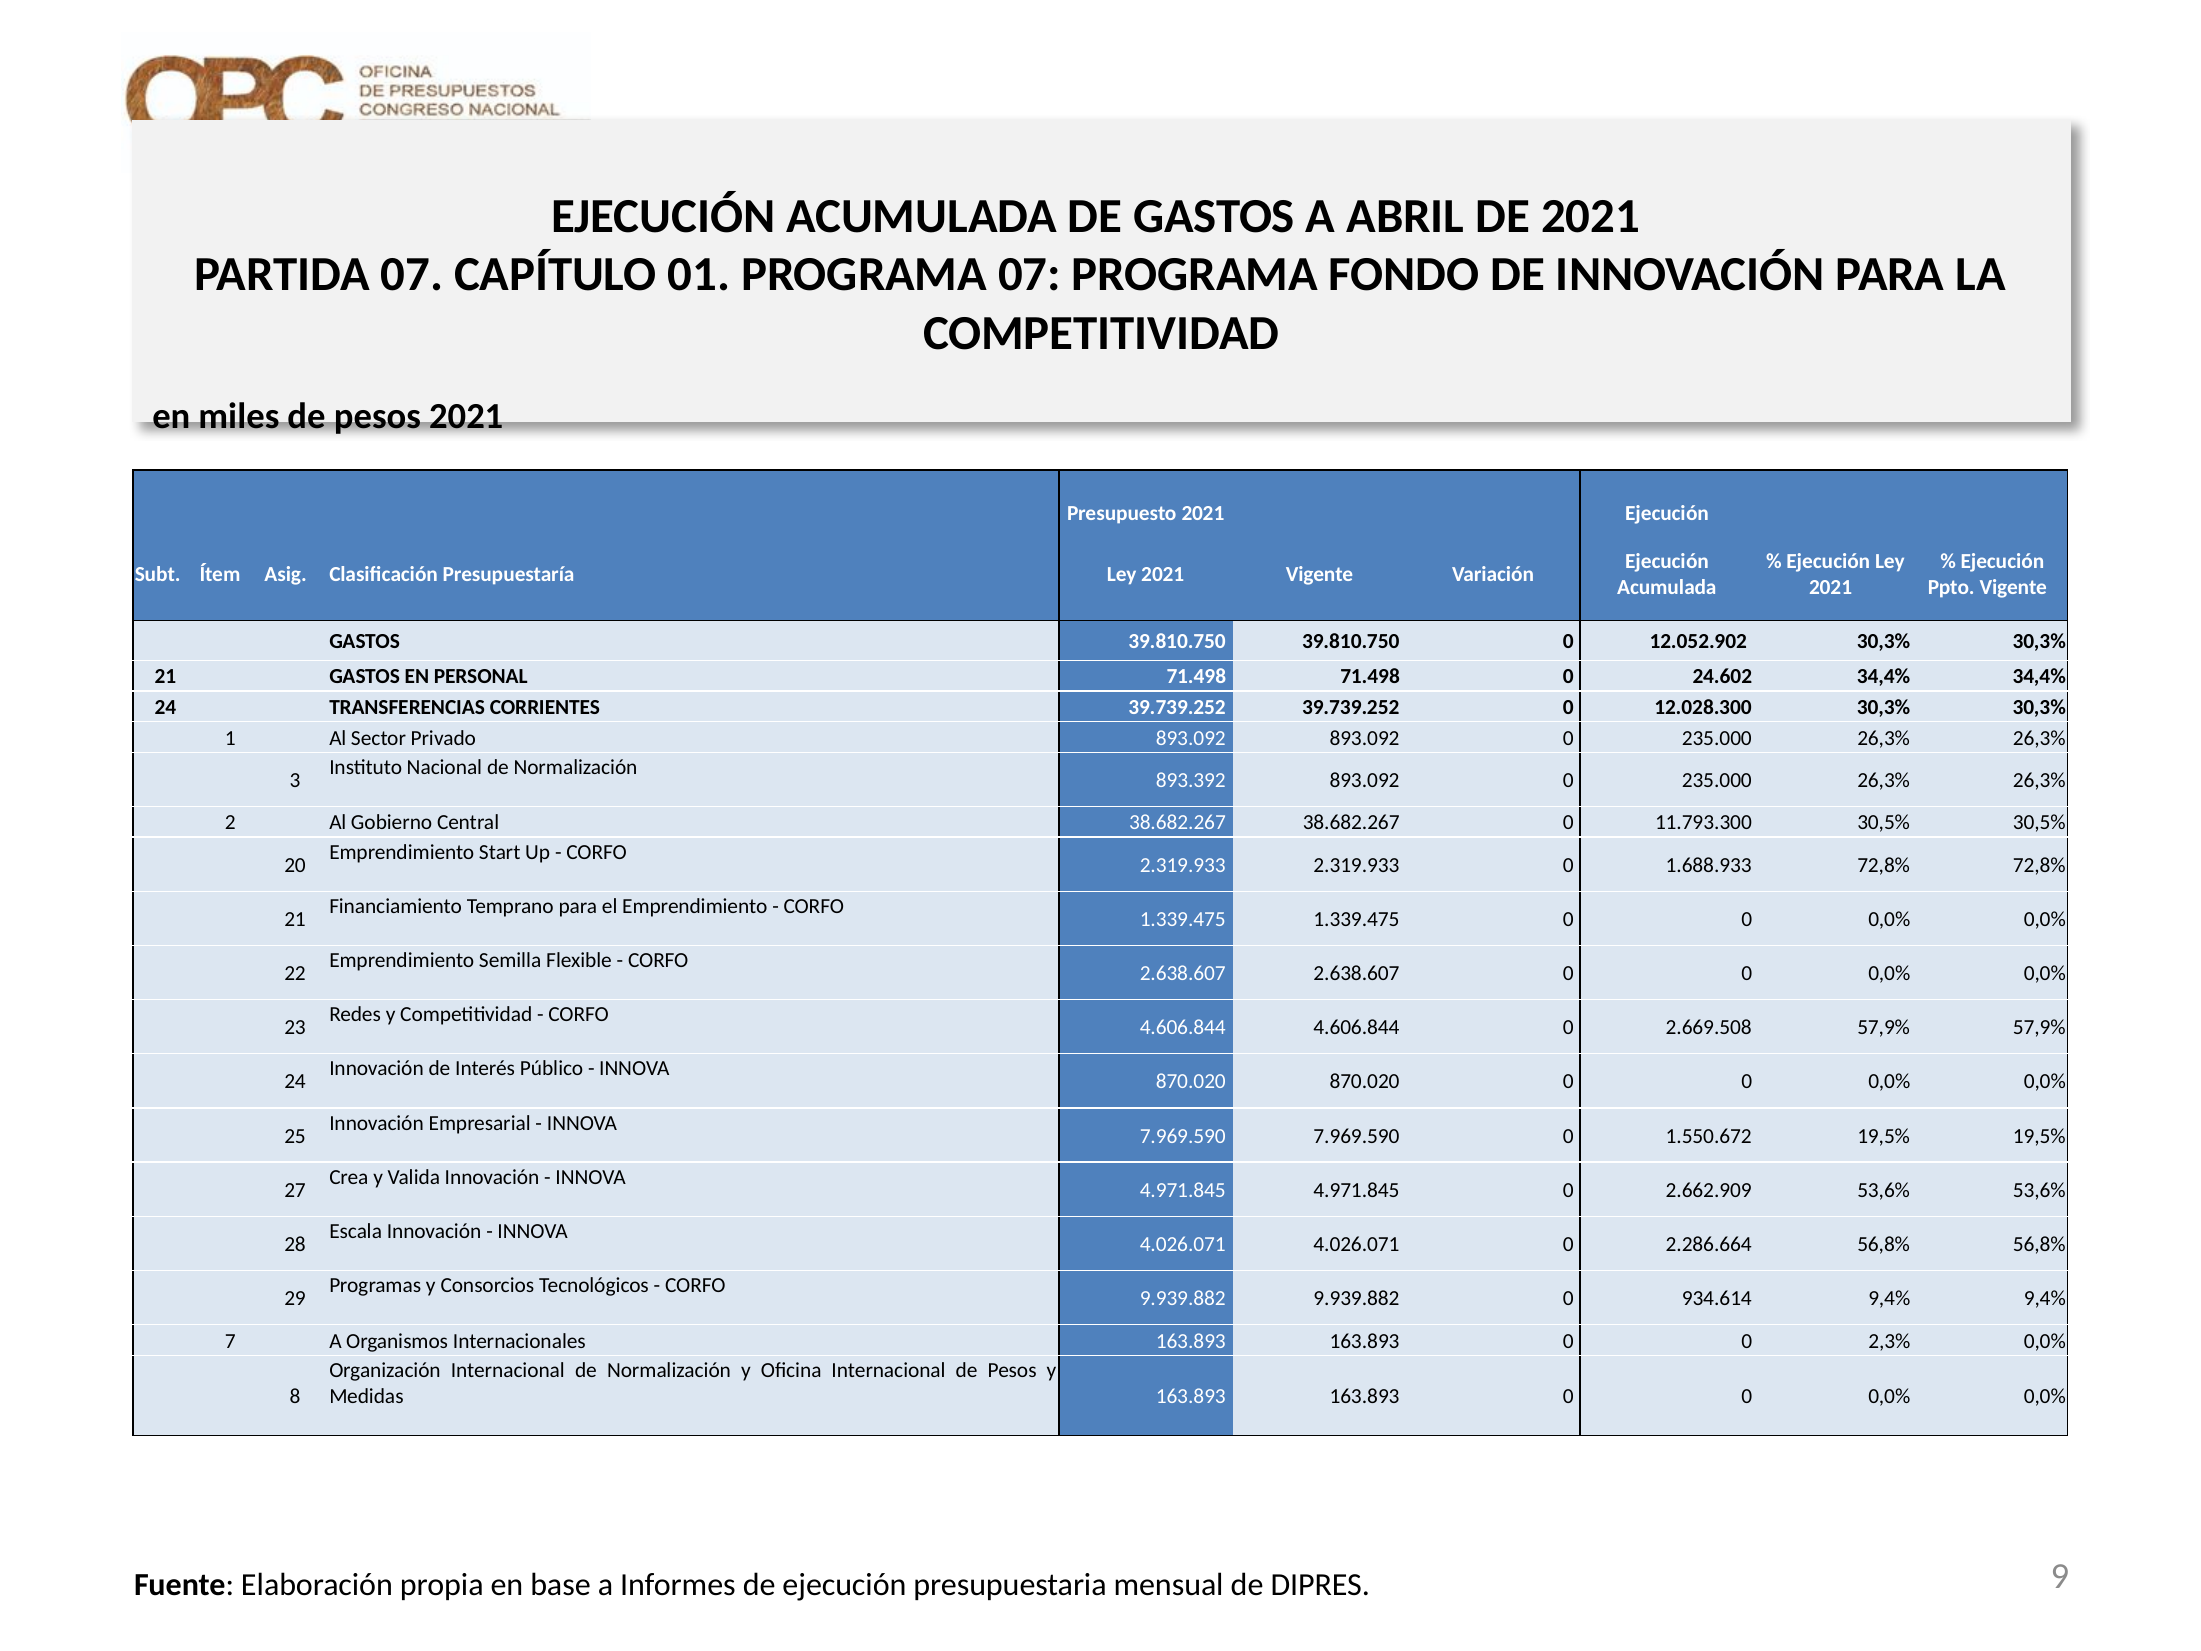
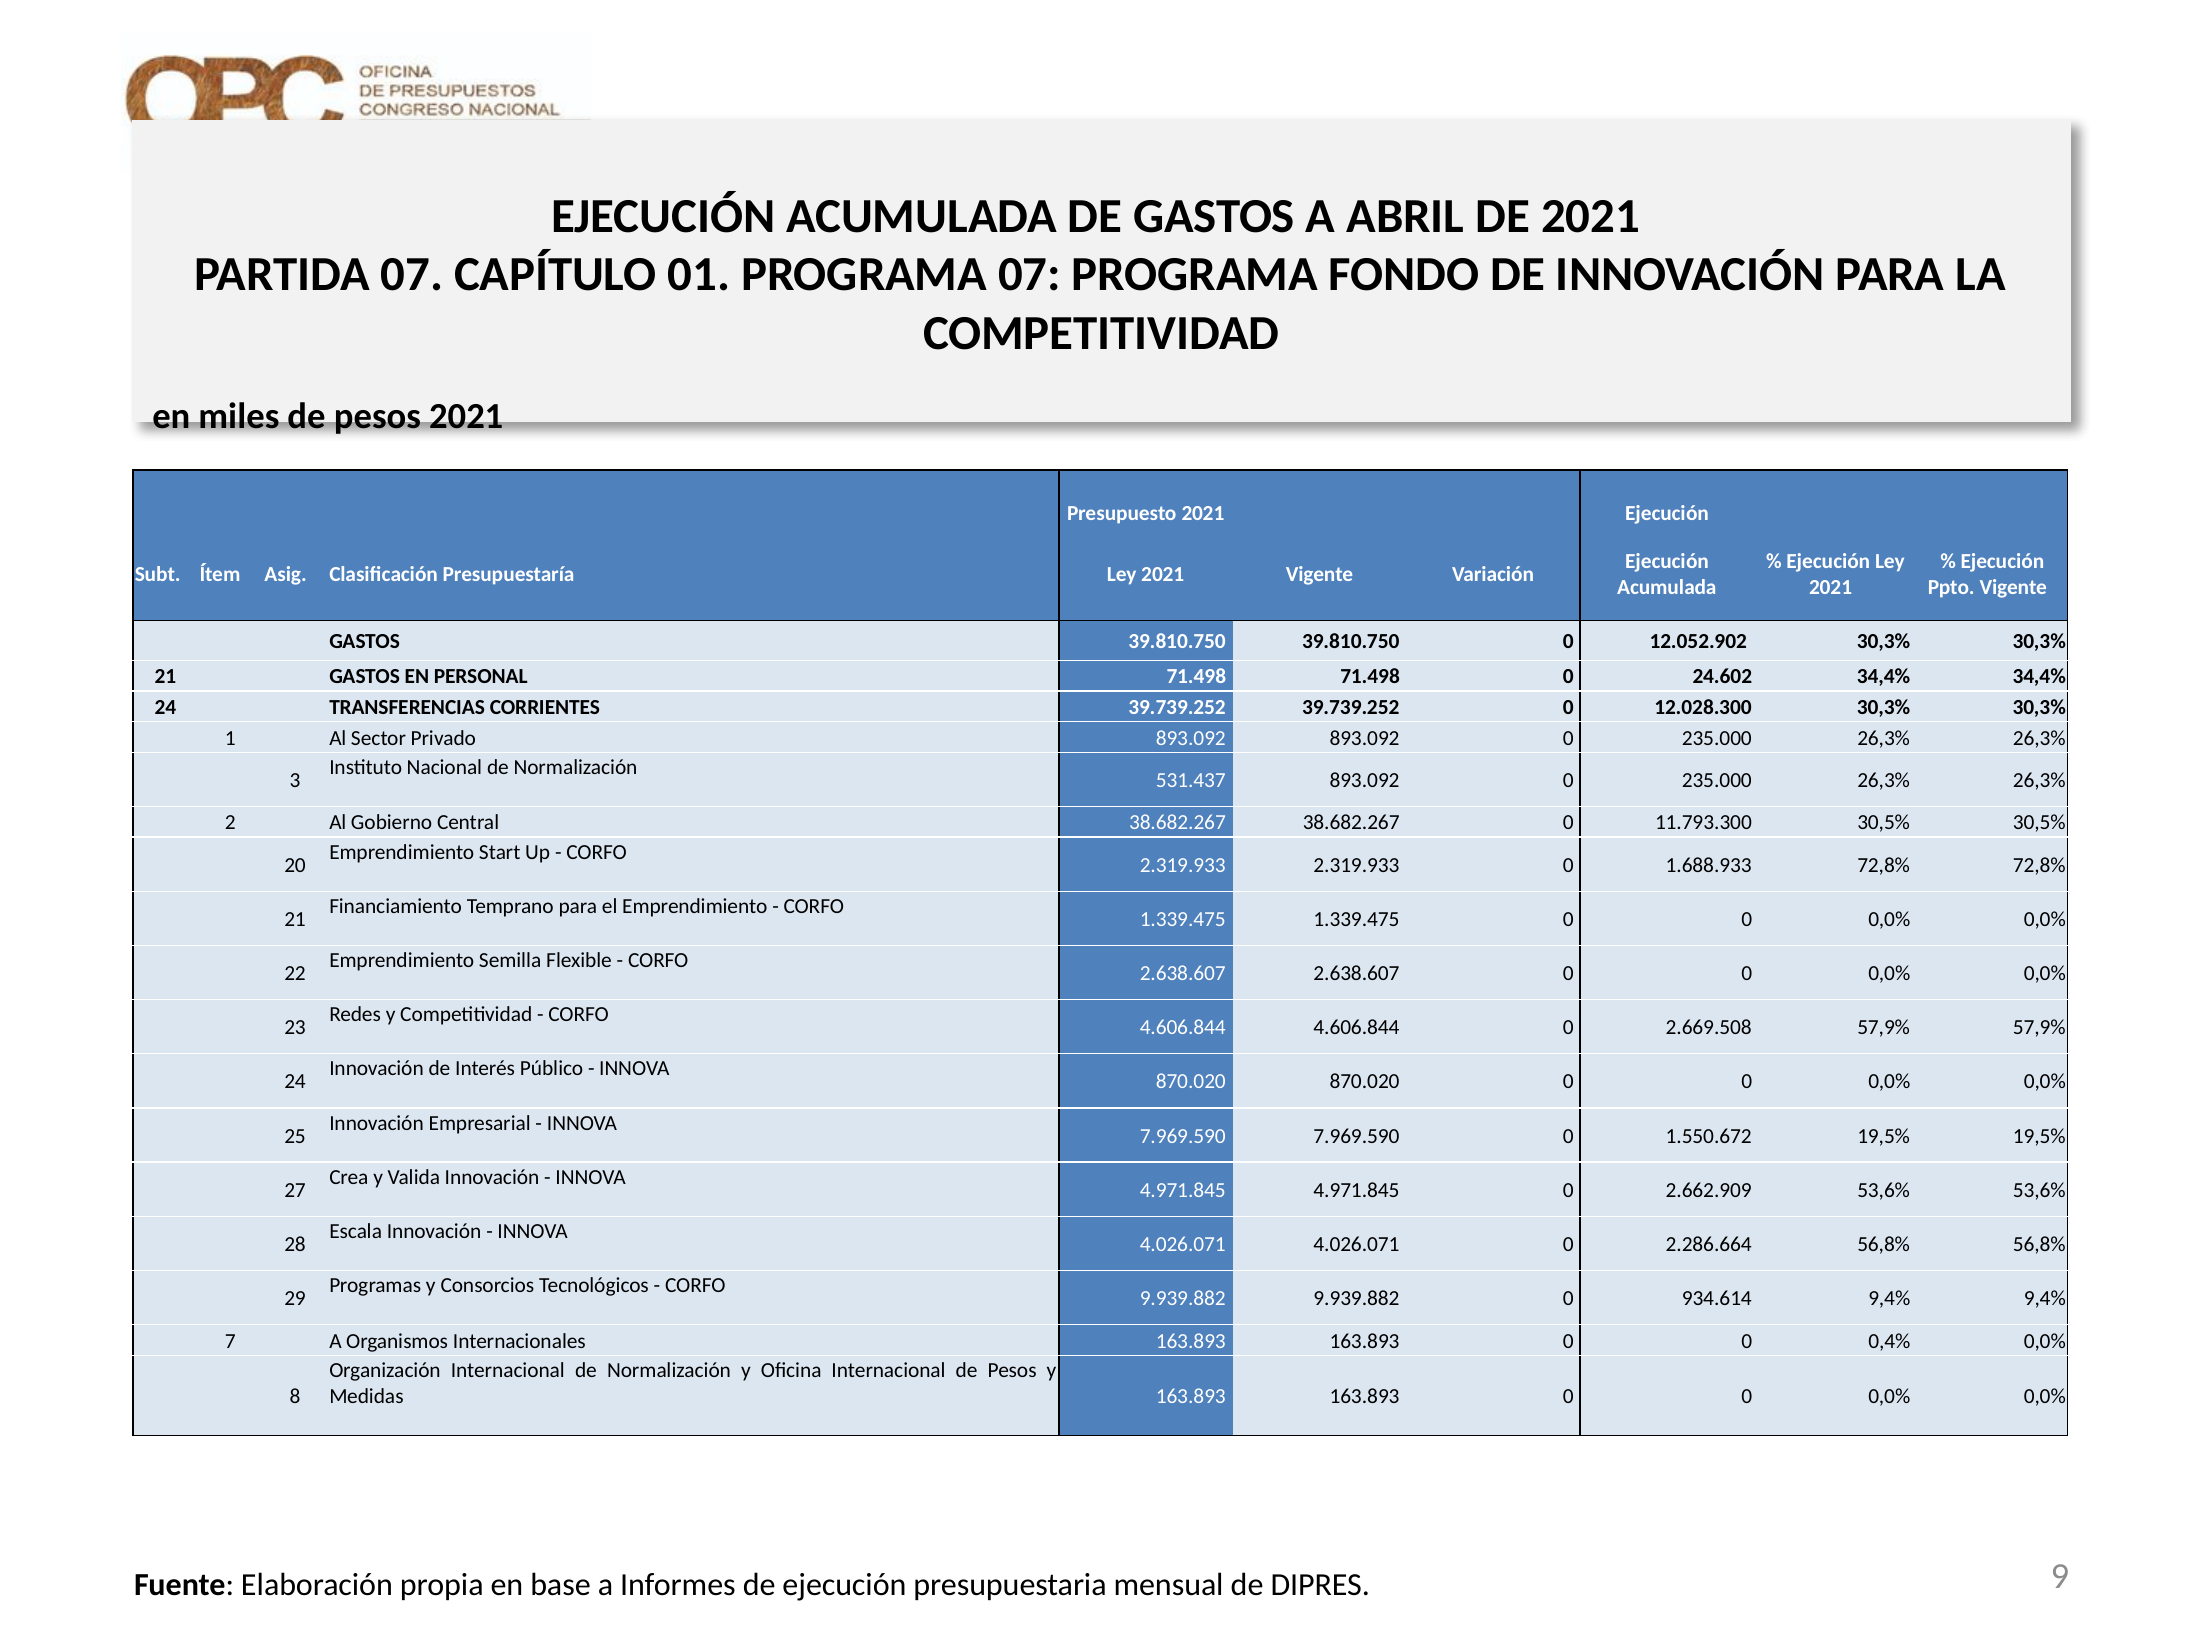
893.392: 893.392 -> 531.437
2,3%: 2,3% -> 0,4%
